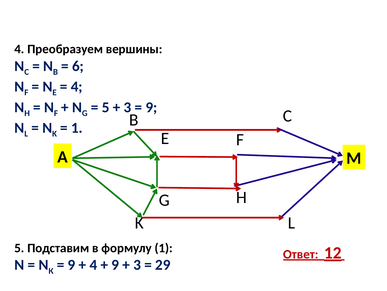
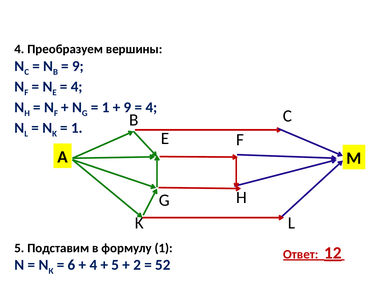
6 at (78, 66): 6 -> 9
5 at (106, 107): 5 -> 1
3 at (127, 107): 3 -> 9
9 at (151, 107): 9 -> 4
9 at (71, 264): 9 -> 6
9 at (115, 264): 9 -> 5
3 at (137, 264): 3 -> 2
29: 29 -> 52
